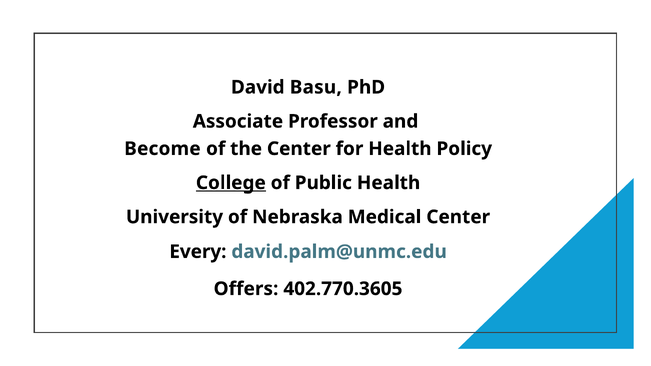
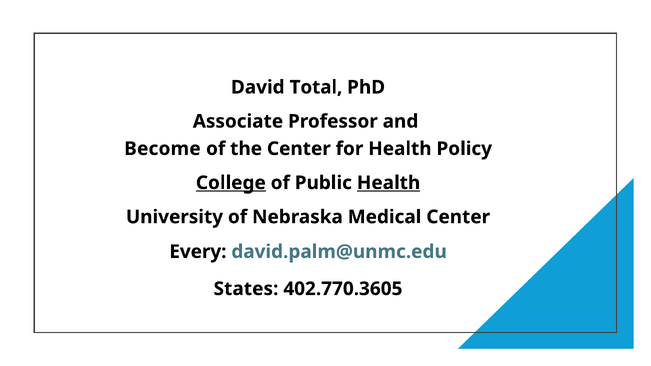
Basu: Basu -> Total
Health at (389, 183) underline: none -> present
Offers: Offers -> States
